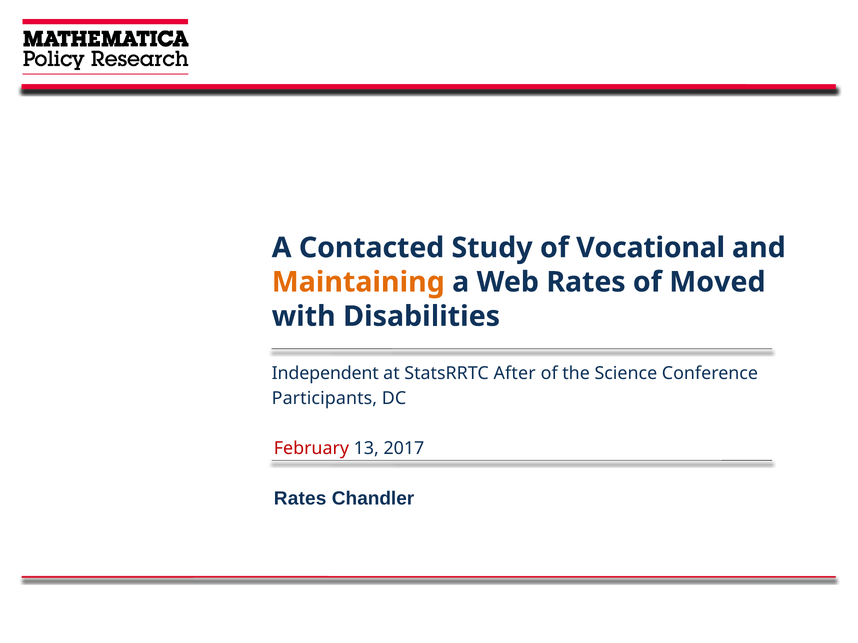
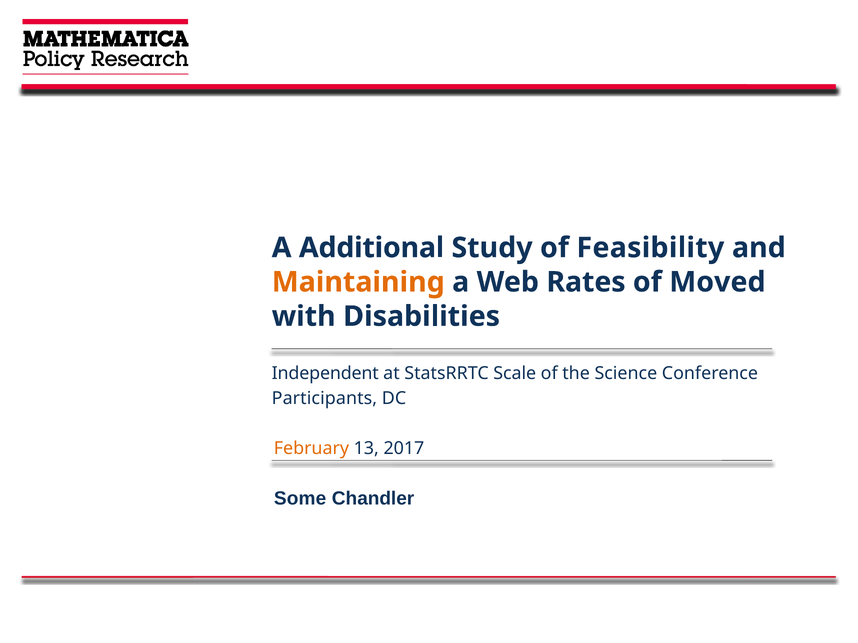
Contacted: Contacted -> Additional
Vocational: Vocational -> Feasibility
After: After -> Scale
February colour: red -> orange
Rates at (300, 499): Rates -> Some
